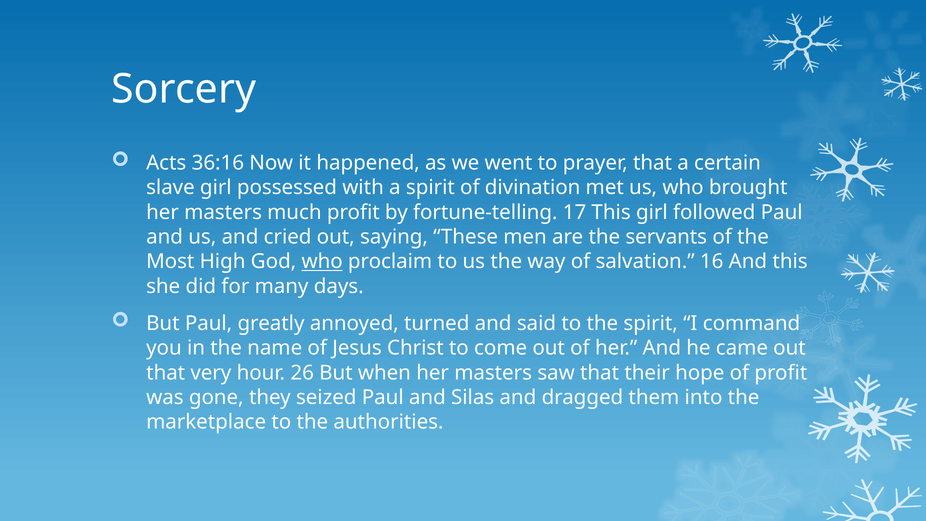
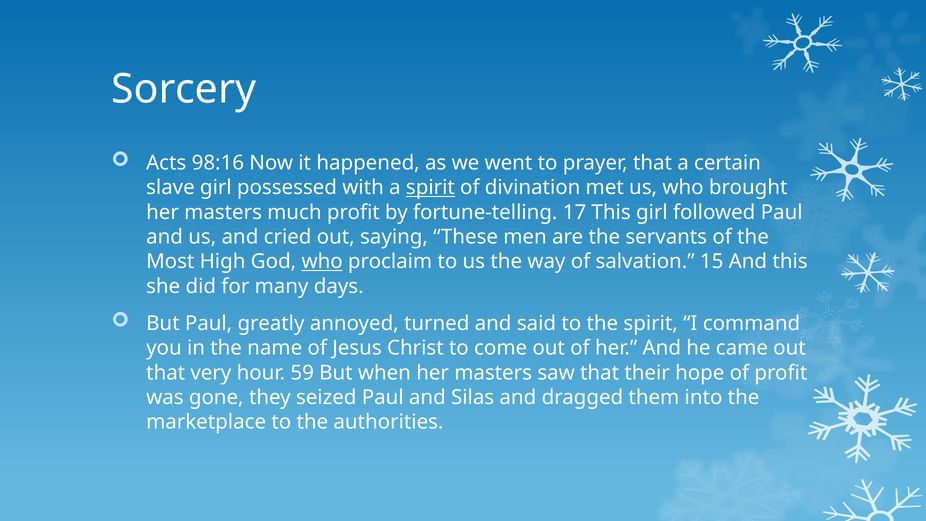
36:16: 36:16 -> 98:16
spirit at (430, 188) underline: none -> present
16: 16 -> 15
26: 26 -> 59
